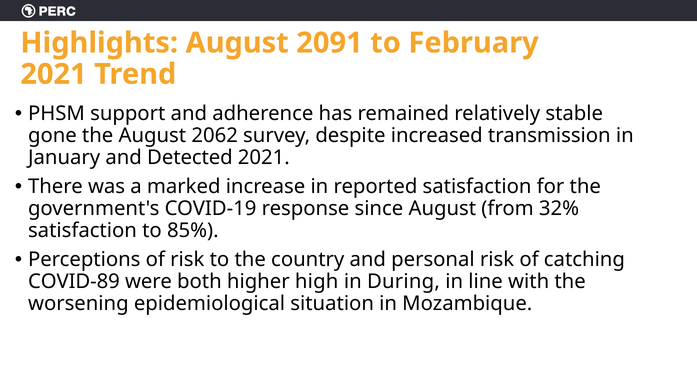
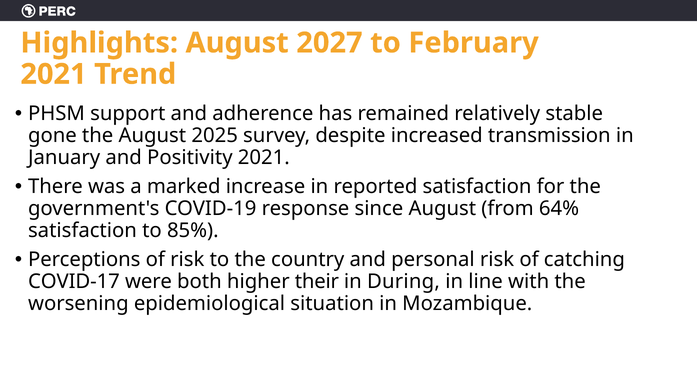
2091: 2091 -> 2027
2062: 2062 -> 2025
Detected: Detected -> Positivity
32%: 32% -> 64%
COVID-89: COVID-89 -> COVID-17
high: high -> their
